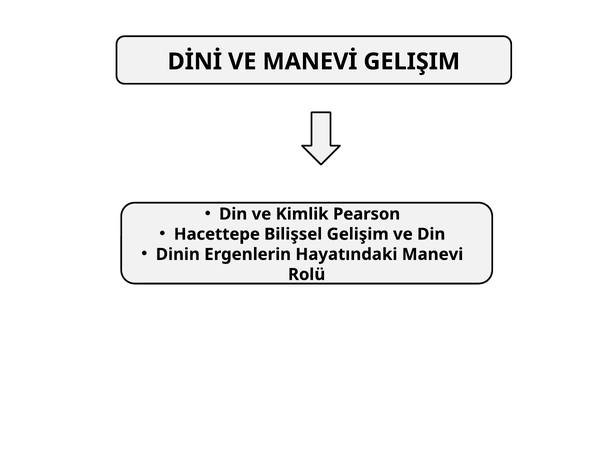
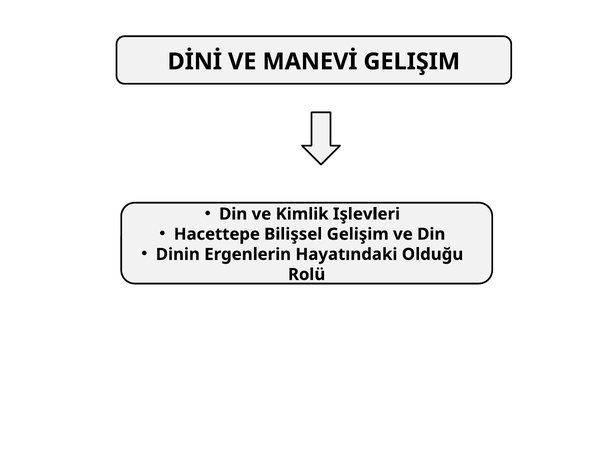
Pearson: Pearson -> Işlevleri
Manevi: Manevi -> Olduğu
